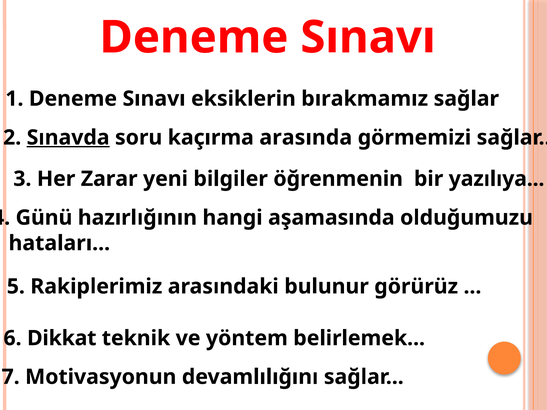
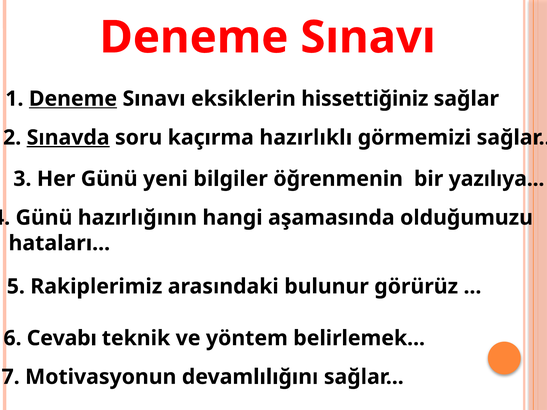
Deneme at (73, 99) underline: none -> present
bırakmamız: bırakmamız -> hissettiğiniz
arasında: arasında -> hazırlıklı
Her Zarar: Zarar -> Günü
Dikkat: Dikkat -> Cevabı
